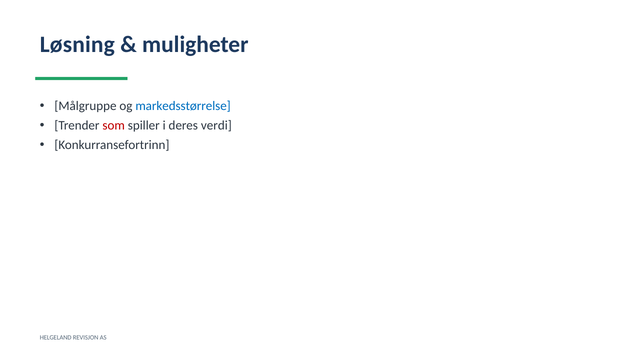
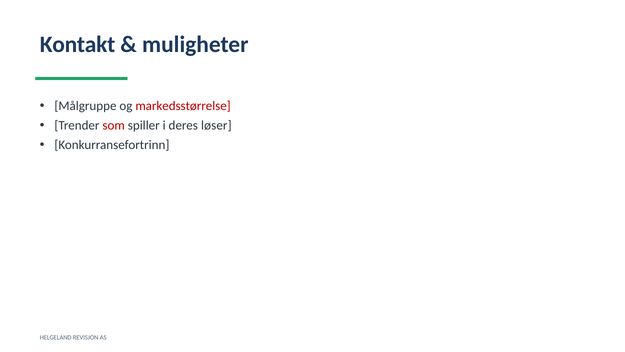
Løsning: Løsning -> Kontakt
markedsstørrelse colour: blue -> red
verdi: verdi -> løser
